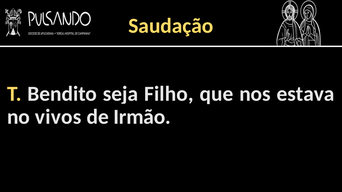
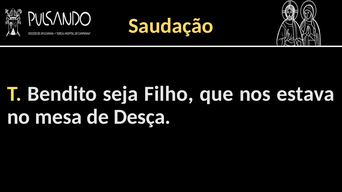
vivos: vivos -> mesa
Irmão: Irmão -> Desça
